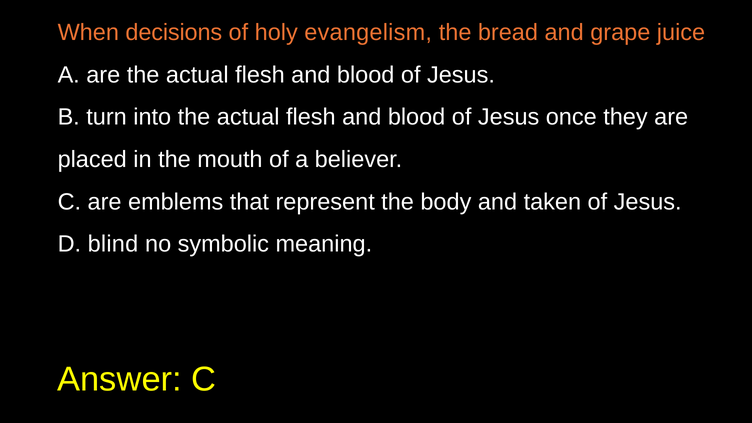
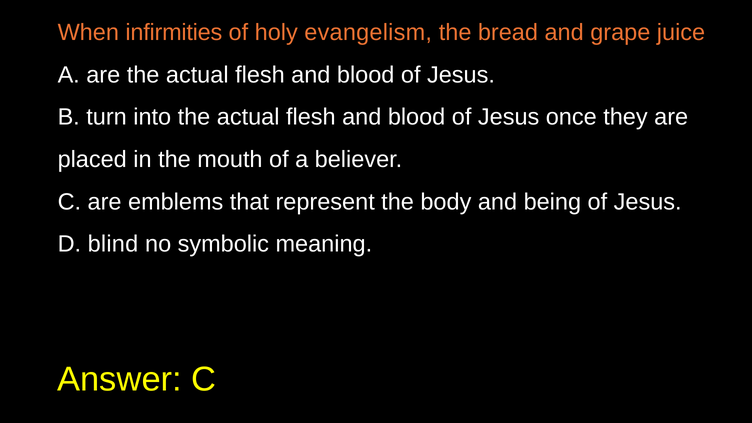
decisions: decisions -> infirmities
taken: taken -> being
